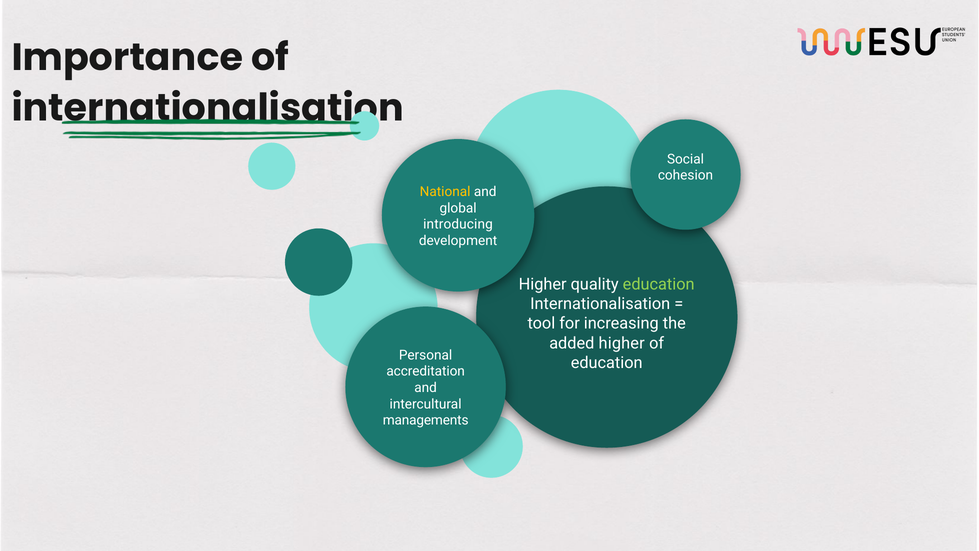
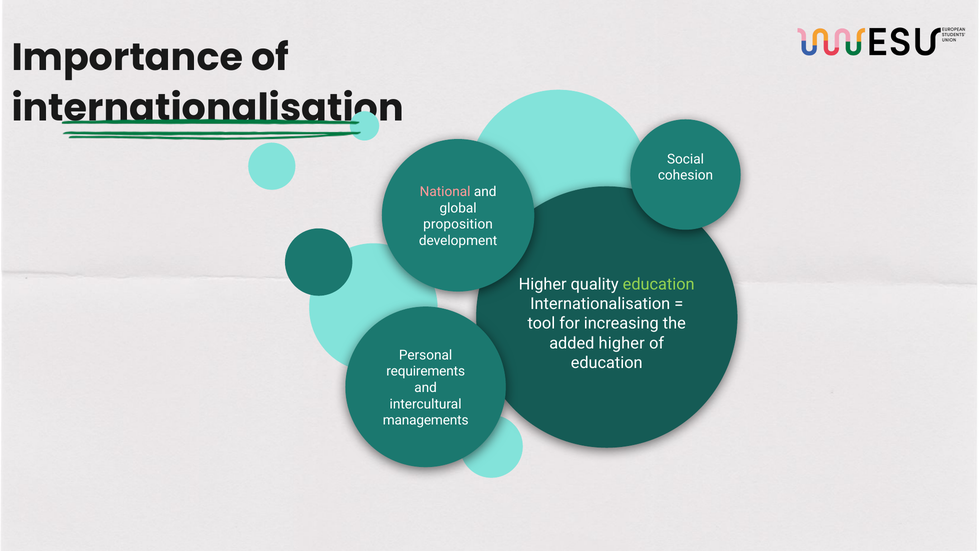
National colour: yellow -> pink
introducing: introducing -> proposition
accreditation: accreditation -> requirements
